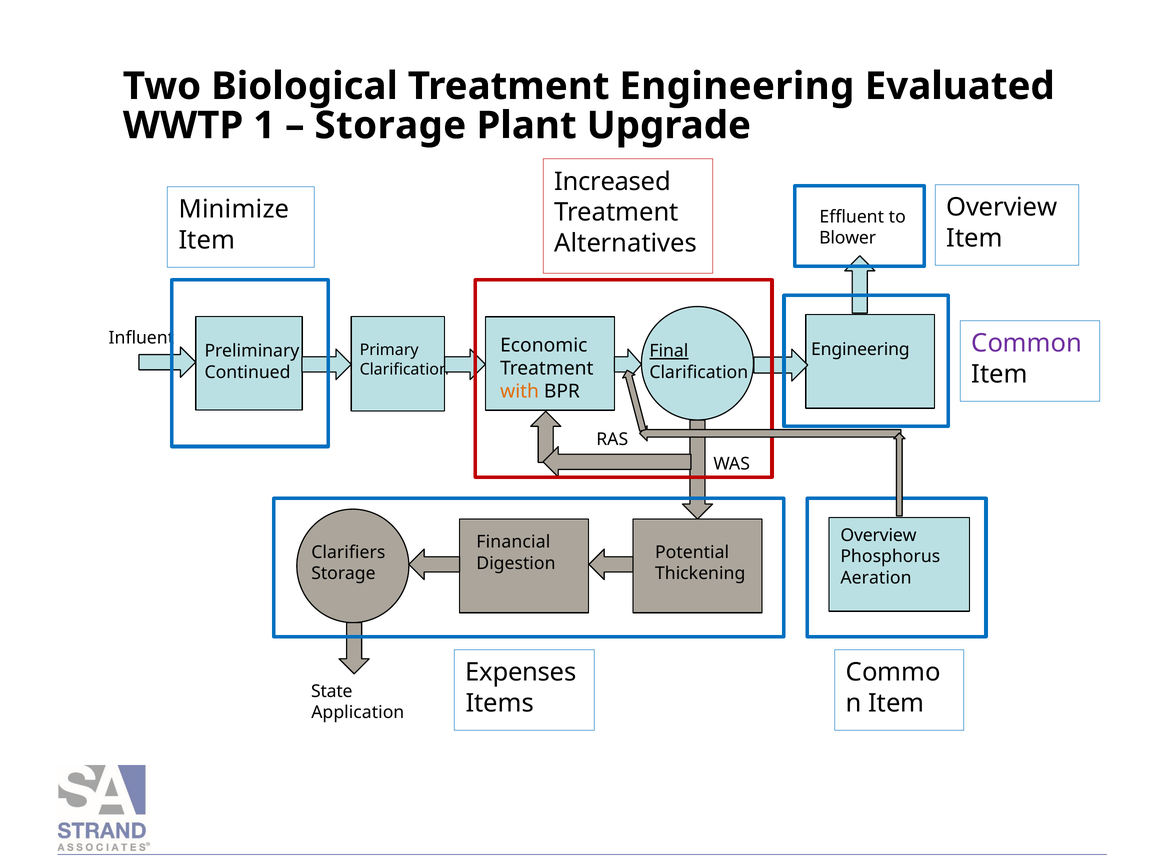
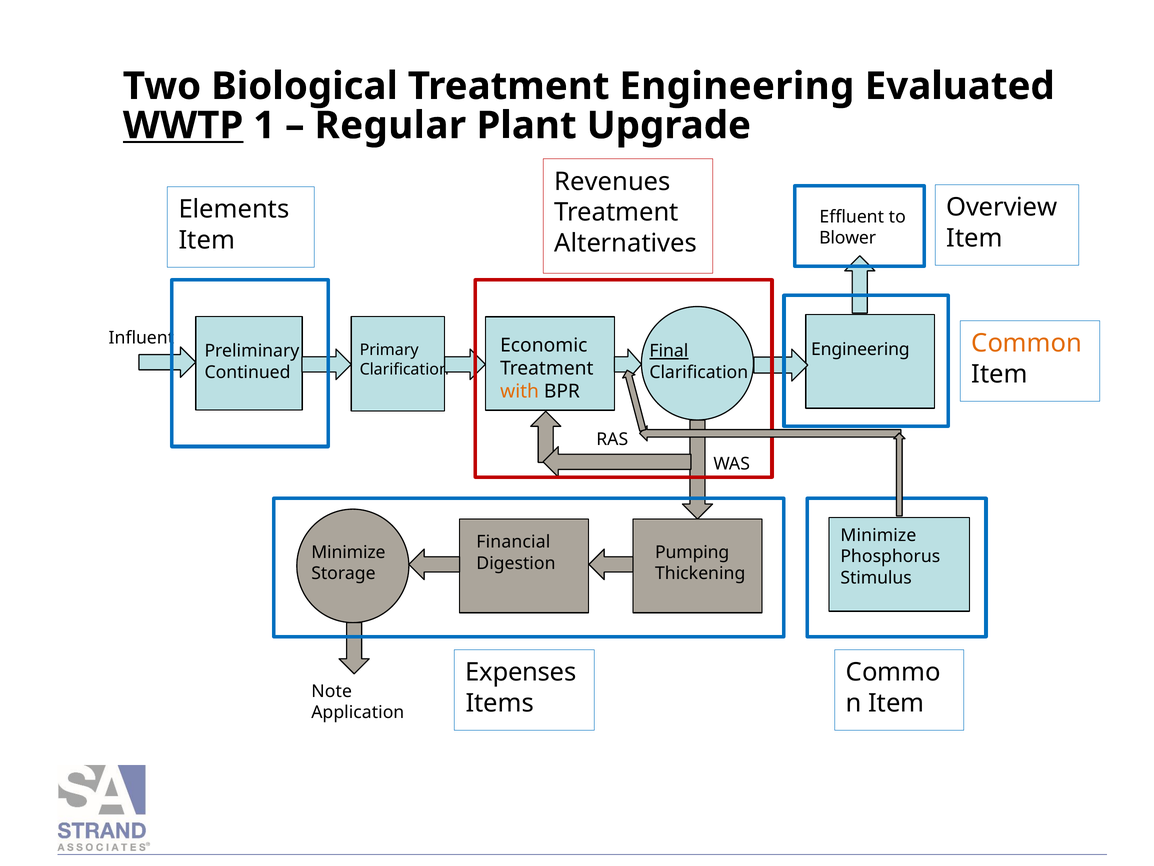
WWTP underline: none -> present
Storage at (390, 125): Storage -> Regular
Increased: Increased -> Revenues
Minimize: Minimize -> Elements
Common colour: purple -> orange
Overview at (878, 535): Overview -> Minimize
Clarifiers at (348, 552): Clarifiers -> Minimize
Potential: Potential -> Pumping
Aeration: Aeration -> Stimulus
State: State -> Note
